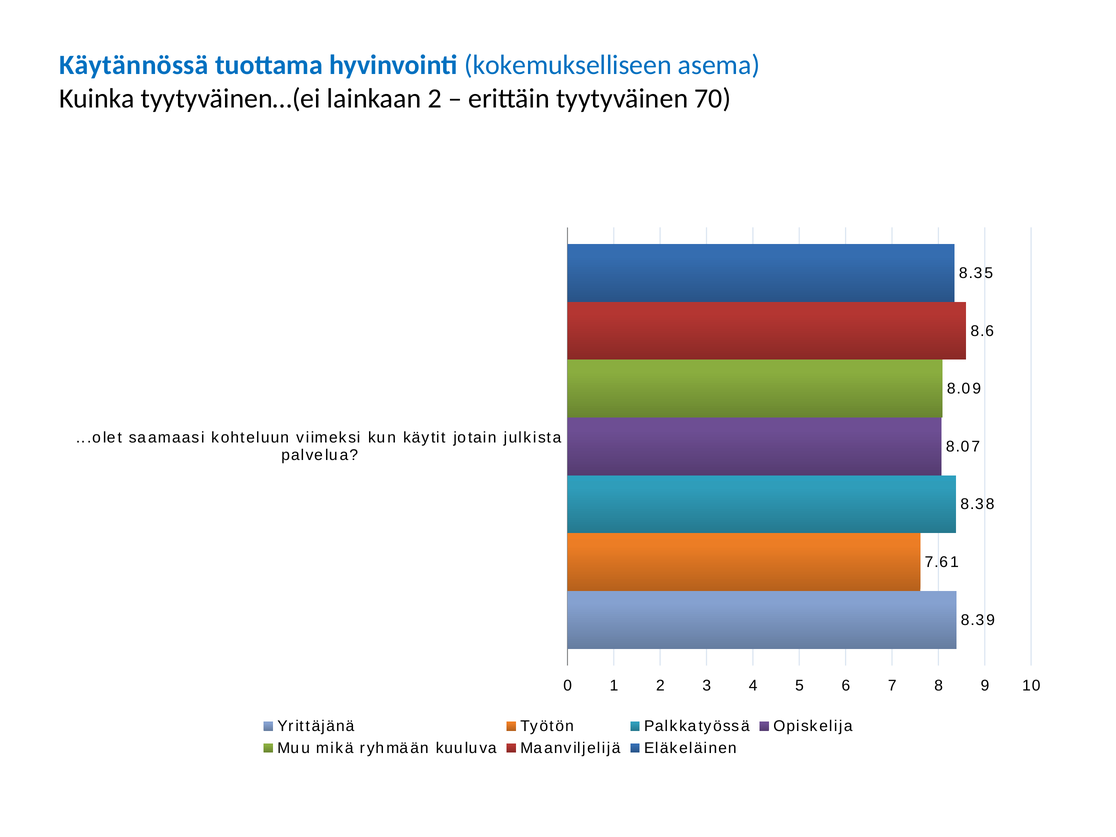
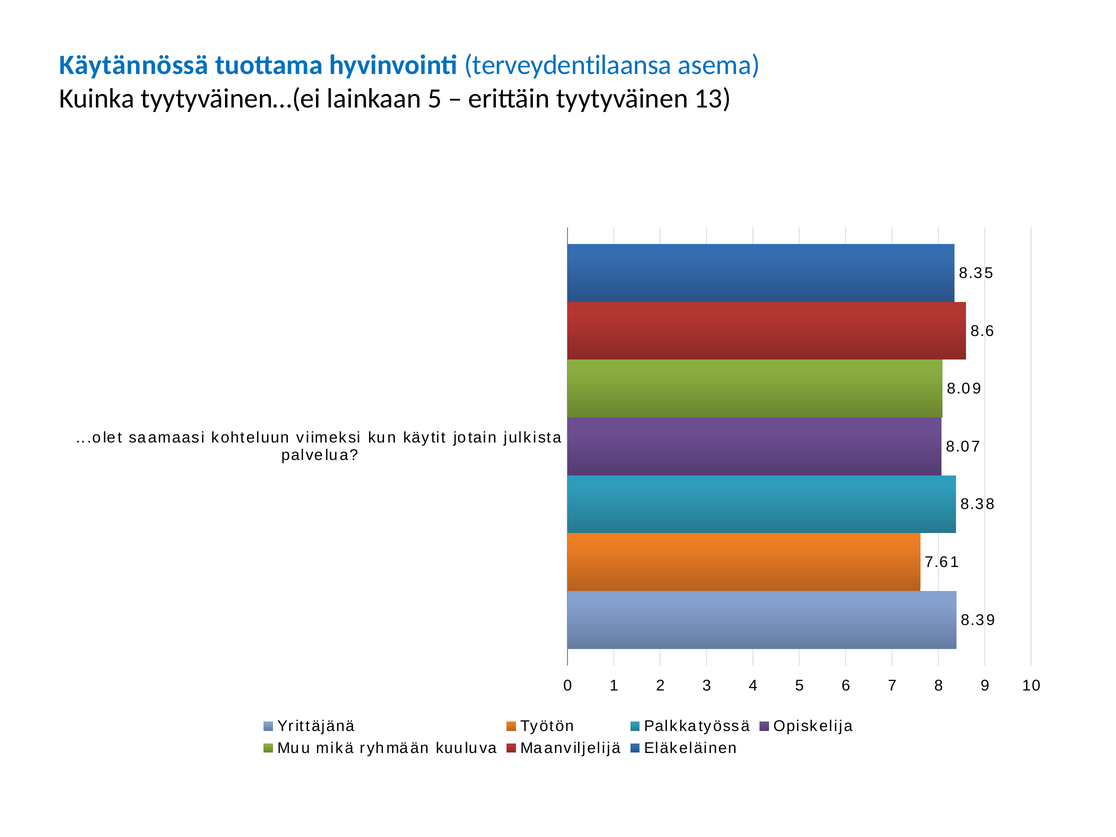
kokemukselliseen: kokemukselliseen -> terveydentilaansa
lainkaan 2: 2 -> 5
70: 70 -> 13
